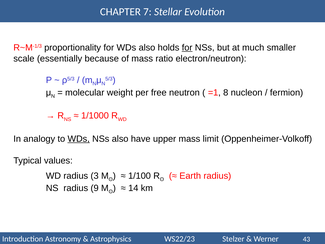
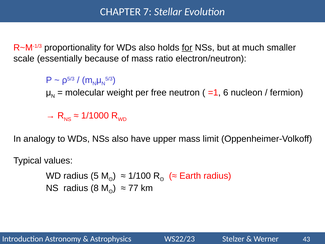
8: 8 -> 6
WDs at (79, 139) underline: present -> none
3: 3 -> 5
9: 9 -> 8
14: 14 -> 77
